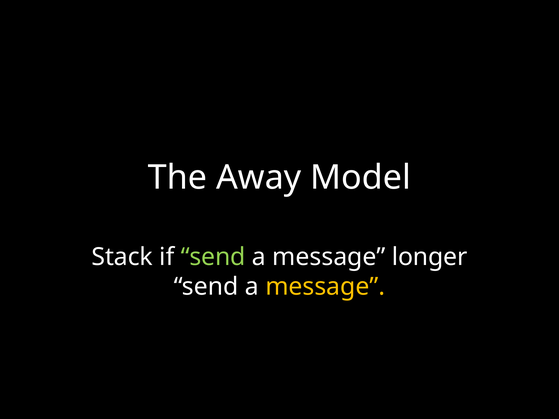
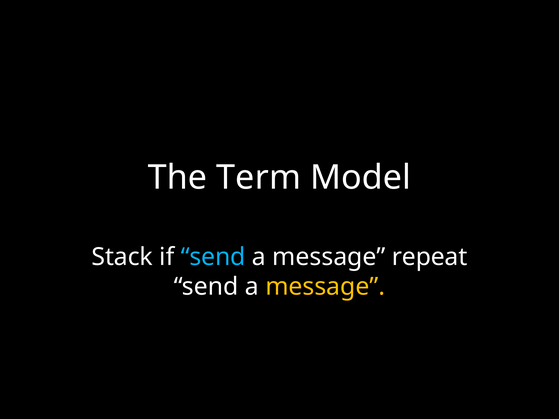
Away: Away -> Term
send at (213, 257) colour: light green -> light blue
longer: longer -> repeat
